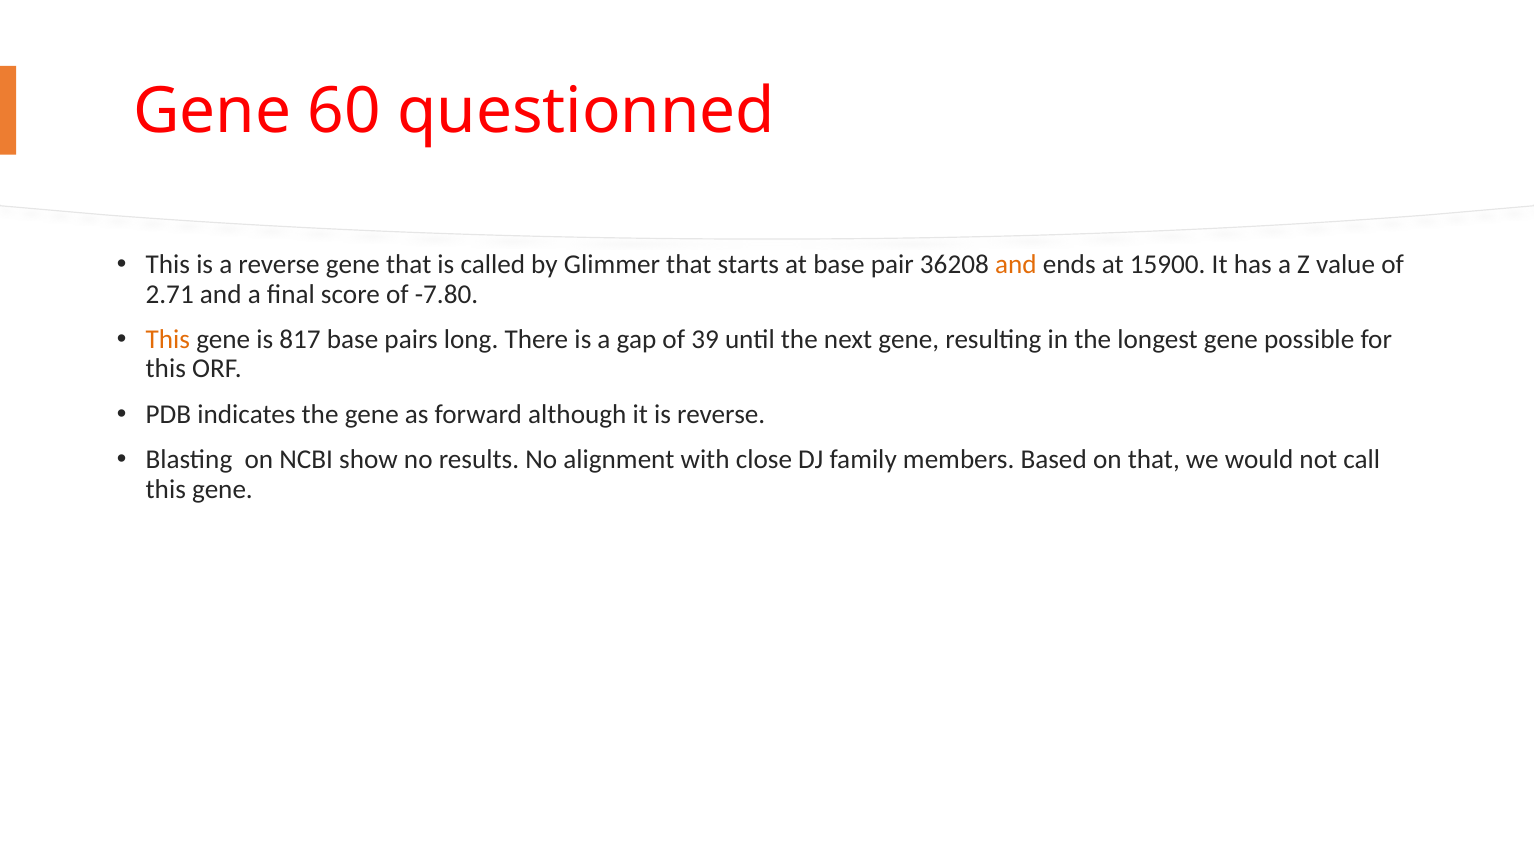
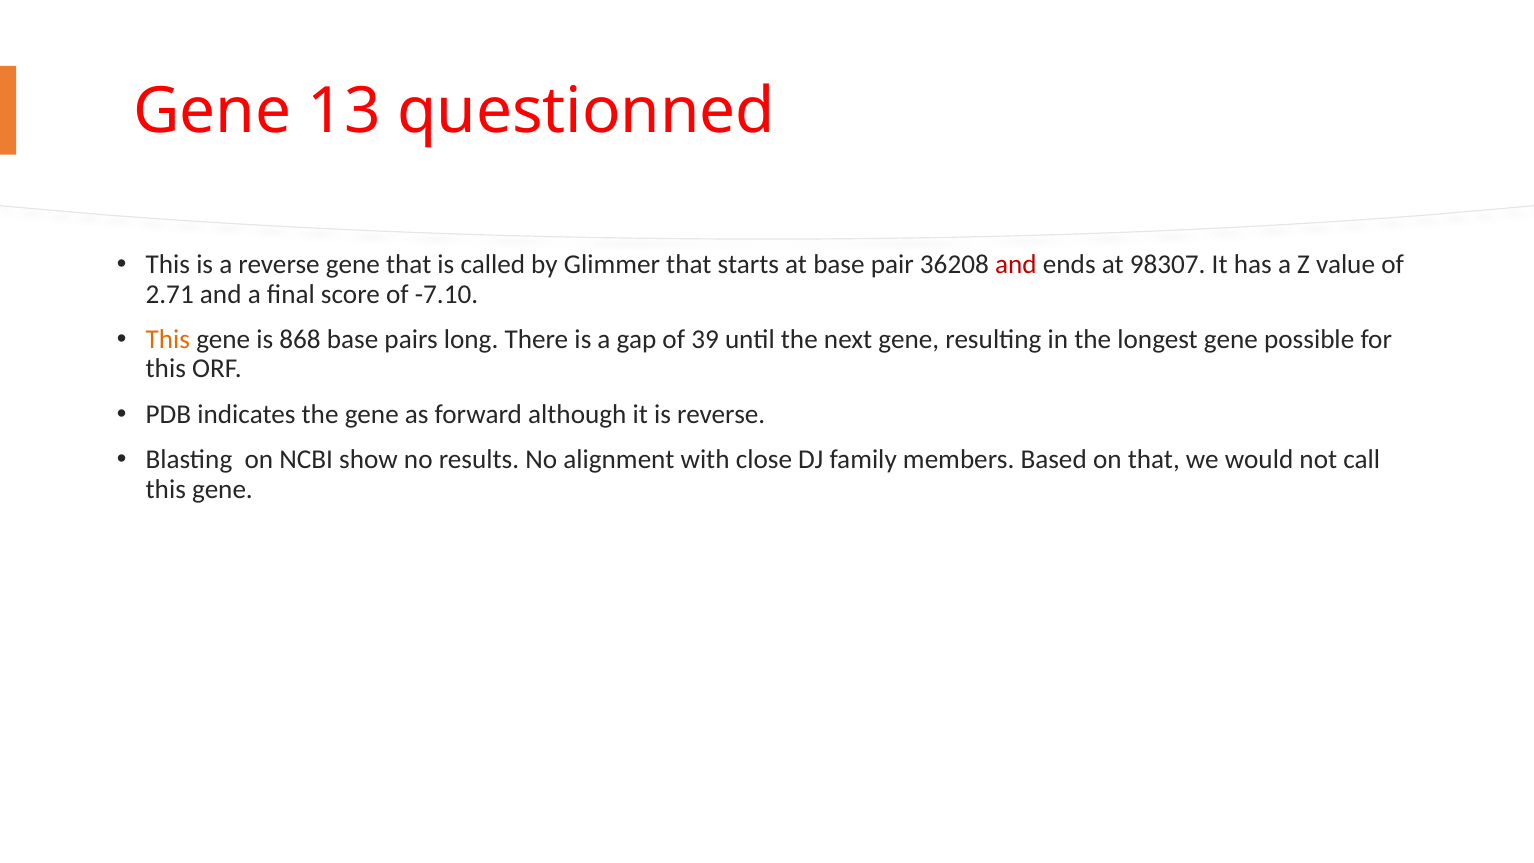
60: 60 -> 13
and at (1016, 265) colour: orange -> red
15900: 15900 -> 98307
-7.80: -7.80 -> -7.10
817: 817 -> 868
